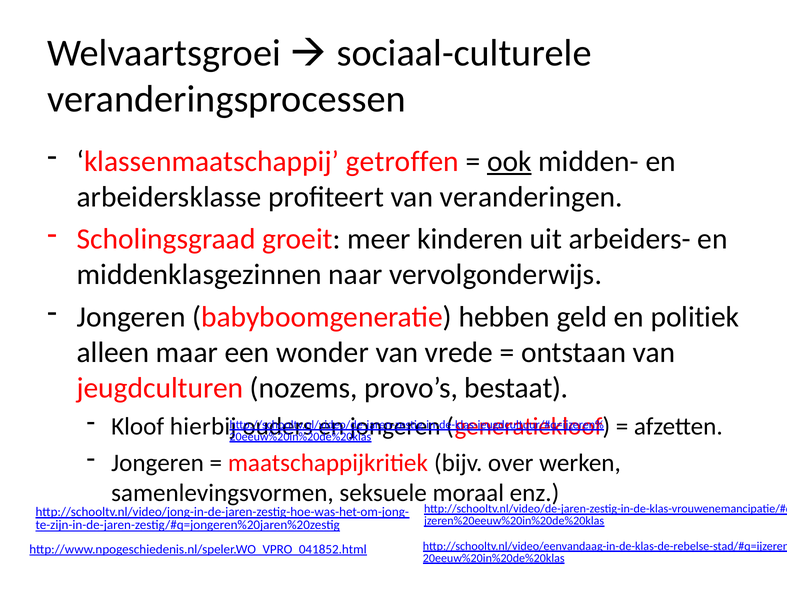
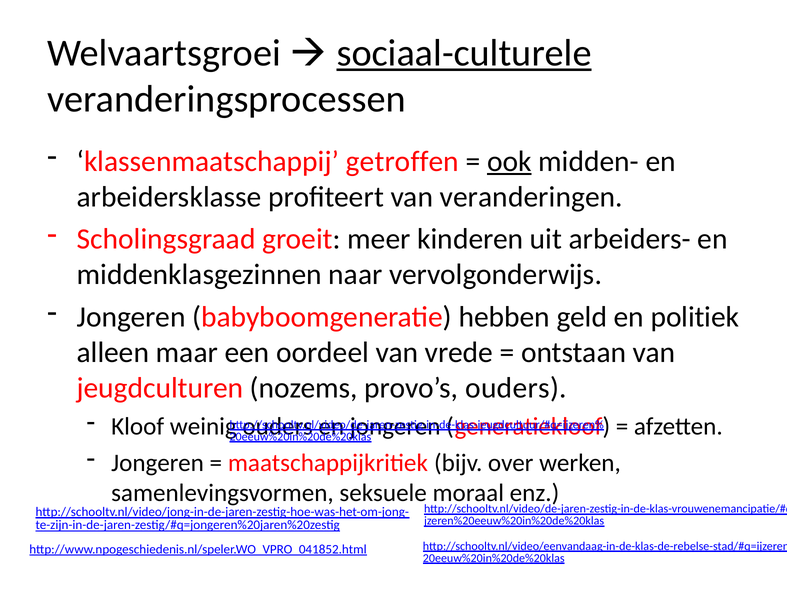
sociaal-culturele underline: none -> present
wonder: wonder -> oordeel
provo’s bestaat: bestaat -> ouders
hierbij: hierbij -> weinig
